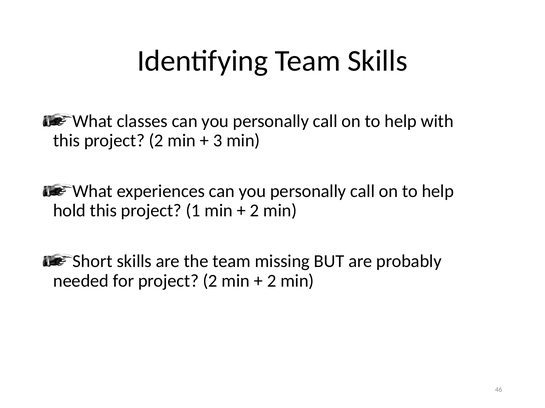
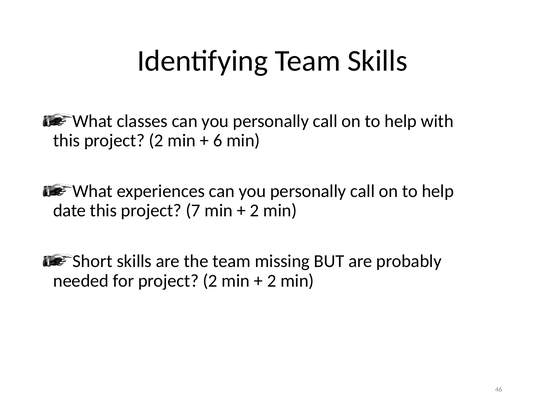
3: 3 -> 6
hold: hold -> date
1: 1 -> 7
